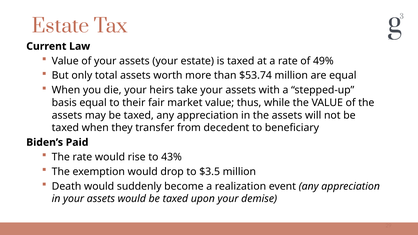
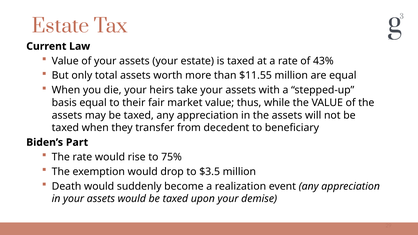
49%: 49% -> 43%
$53.74: $53.74 -> $11.55
Paid: Paid -> Part
43%: 43% -> 75%
